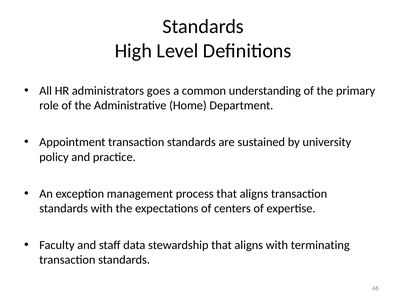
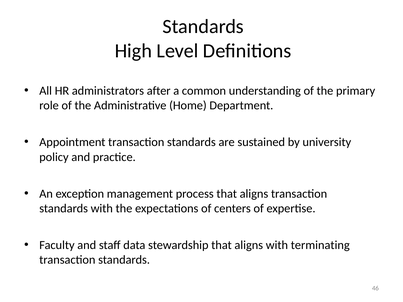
goes: goes -> after
